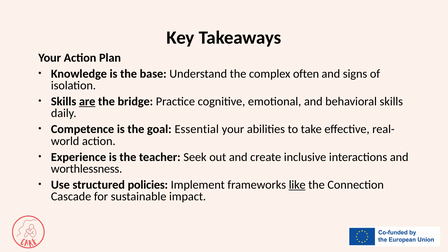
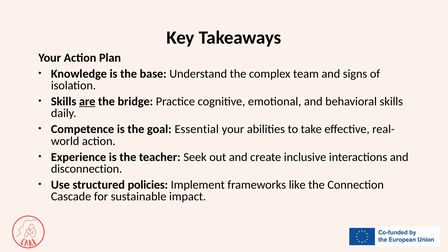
often: often -> team
worthlessness: worthlessness -> disconnection
like underline: present -> none
